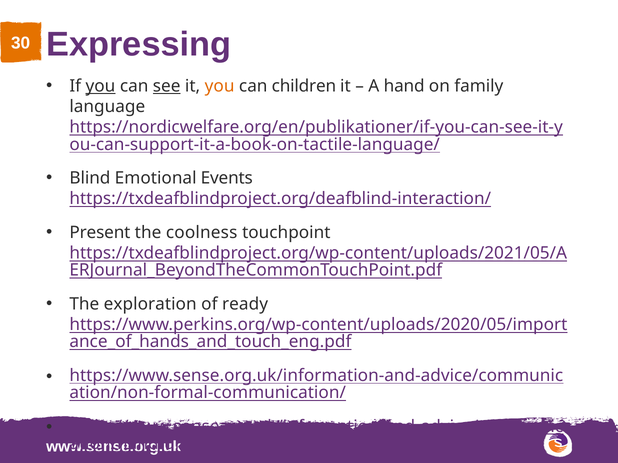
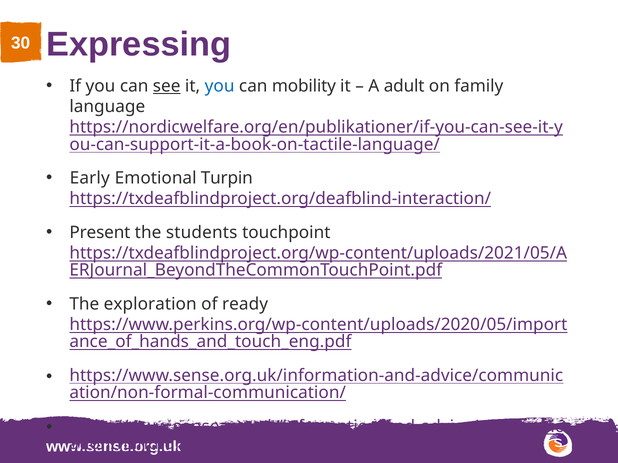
you at (100, 86) underline: present -> none
you at (220, 86) colour: orange -> blue
children: children -> mobility
hand: hand -> adult
Blind: Blind -> Early
Events: Events -> Turpin
coolness: coolness -> students
